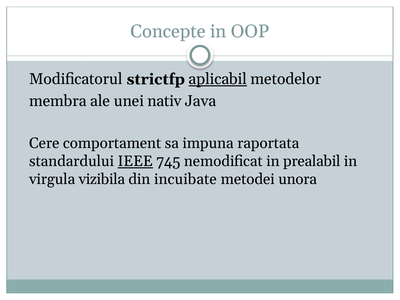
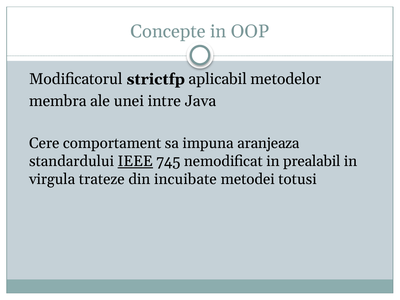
aplicabil underline: present -> none
nativ: nativ -> intre
raportata: raportata -> aranjeaza
vizibila: vizibila -> trateze
unora: unora -> totusi
